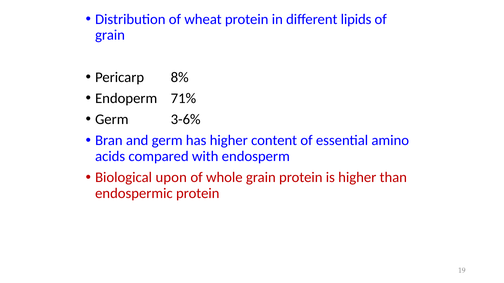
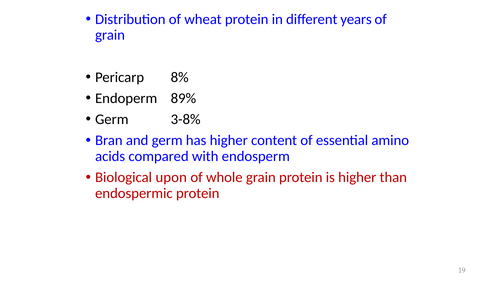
lipids: lipids -> years
71%: 71% -> 89%
3-6%: 3-6% -> 3-8%
